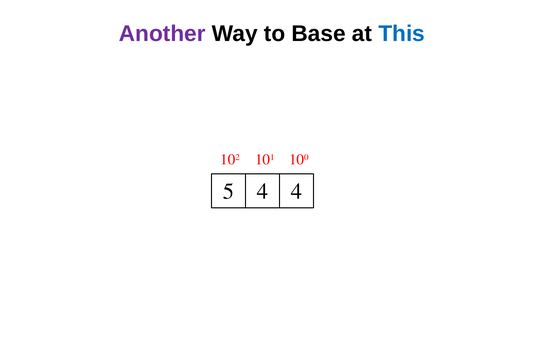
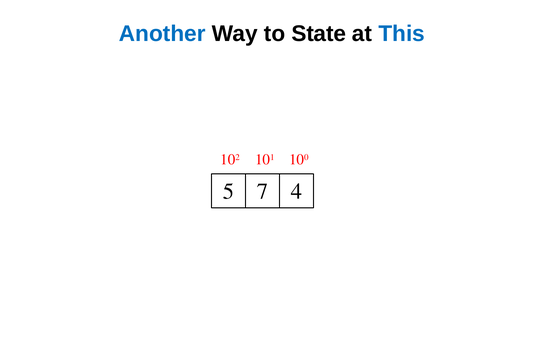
Another colour: purple -> blue
Base: Base -> State
5 4: 4 -> 7
